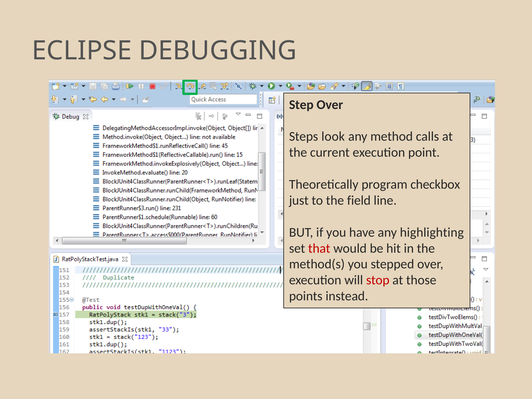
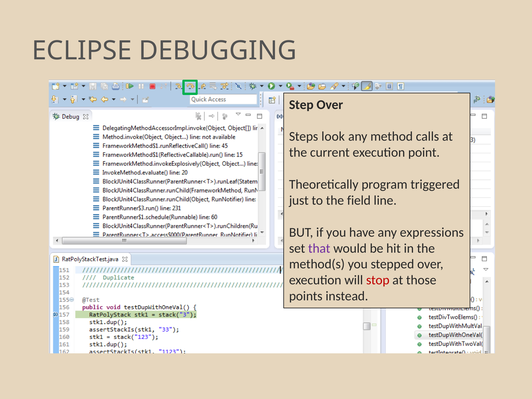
checkbox: checkbox -> triggered
highlighting: highlighting -> expressions
that colour: red -> purple
